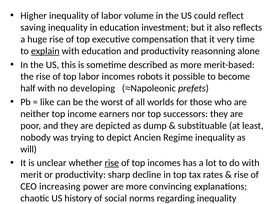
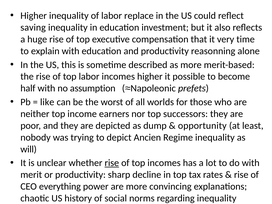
volume: volume -> replace
explain underline: present -> none
incomes robots: robots -> higher
developing: developing -> assumption
substituable: substituable -> opportunity
increasing: increasing -> everything
